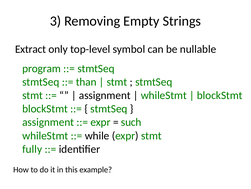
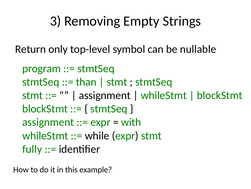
Extract: Extract -> Return
such: such -> with
